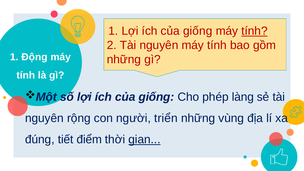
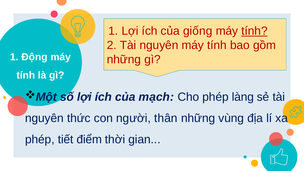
giống at (156, 97): giống -> mạch
rộng: rộng -> thức
triển: triển -> thân
đúng at (40, 140): đúng -> phép
gian underline: present -> none
